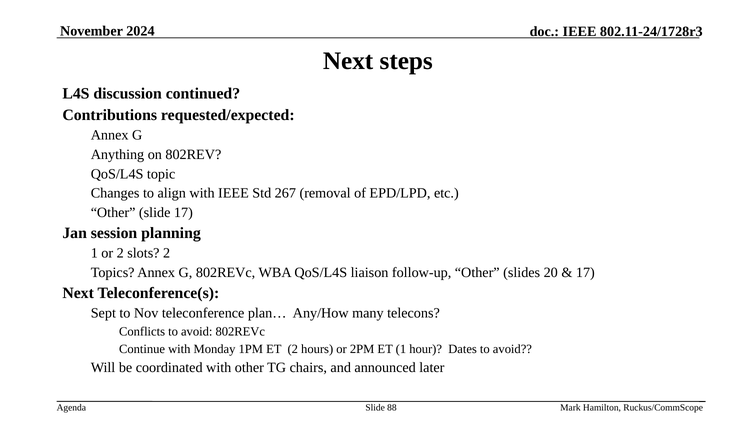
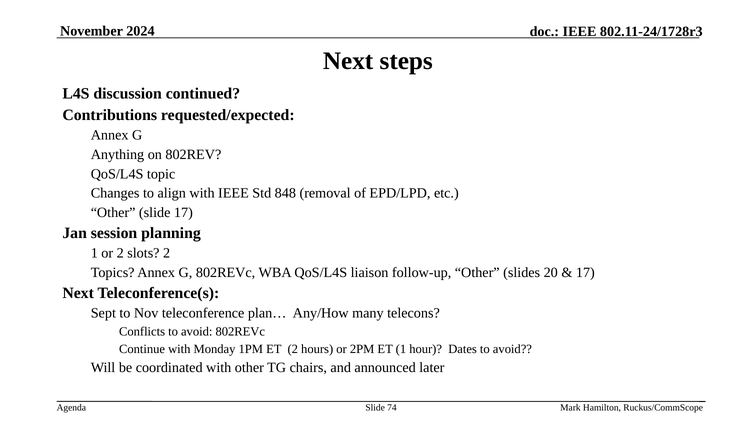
267: 267 -> 848
88: 88 -> 74
